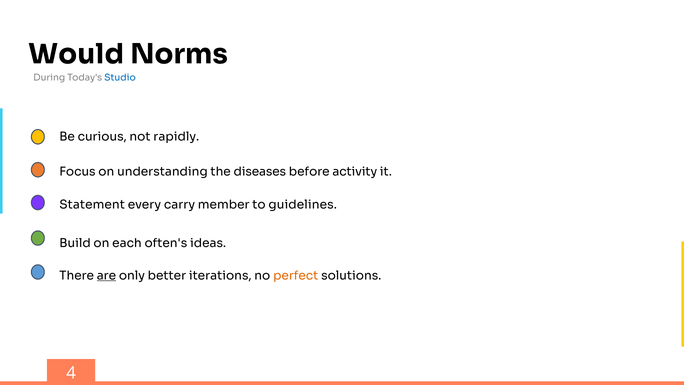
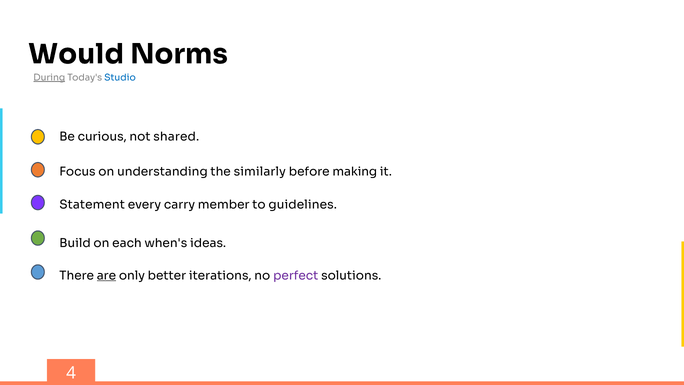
During underline: none -> present
rapidly: rapidly -> shared
diseases: diseases -> similarly
activity: activity -> making
often's: often's -> when's
perfect colour: orange -> purple
